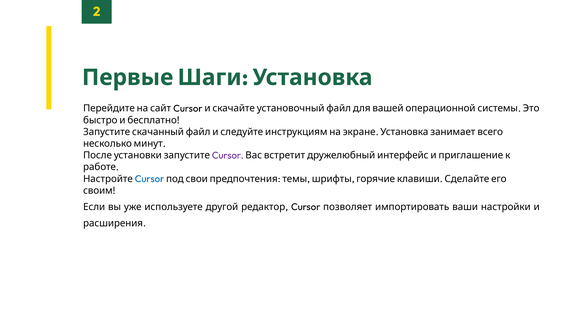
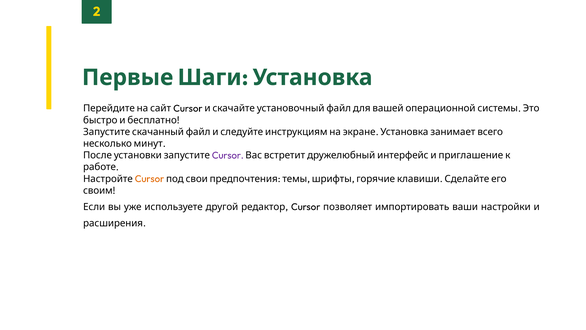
Cursor at (149, 179) colour: blue -> orange
